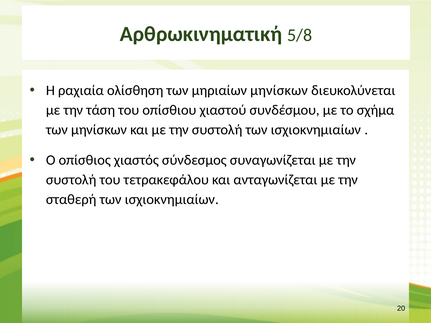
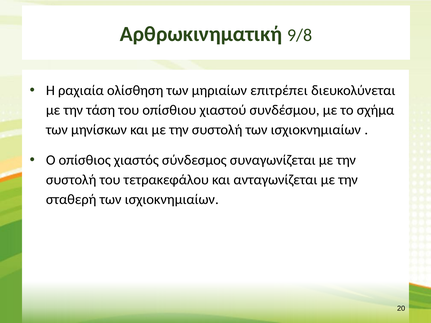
5/8: 5/8 -> 9/8
μηριαίων μηνίσκων: μηνίσκων -> επιτρέπει
